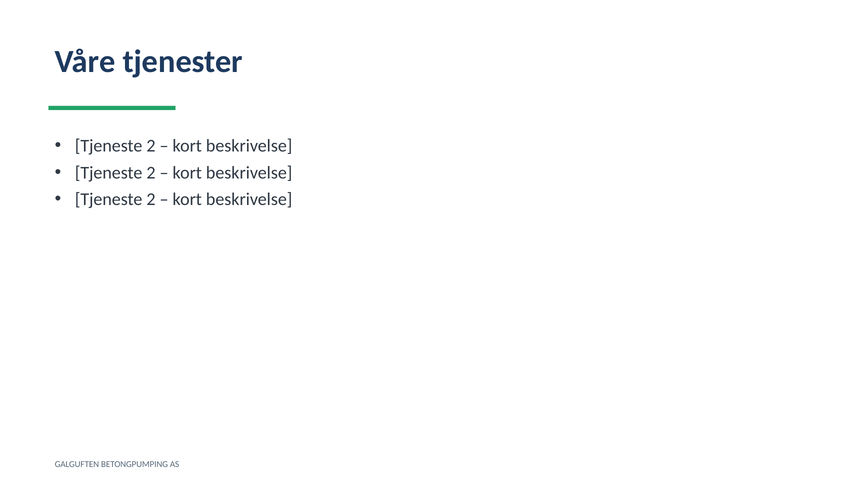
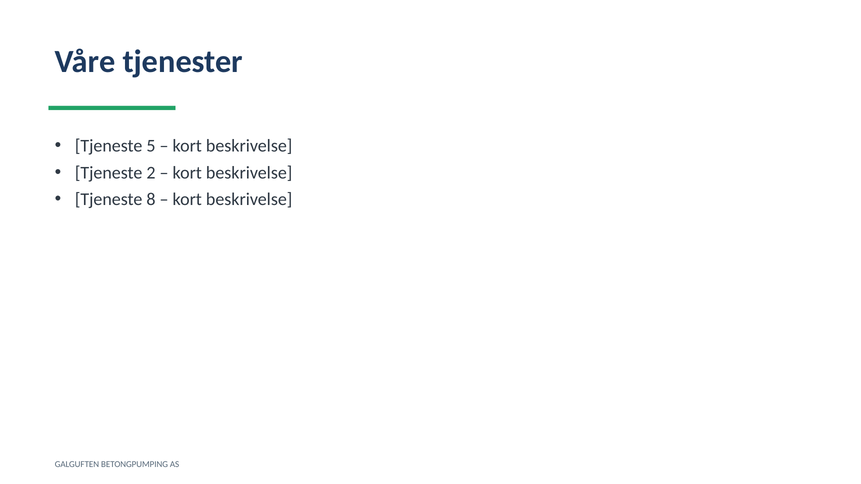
2 at (151, 146): 2 -> 5
2 at (151, 200): 2 -> 8
